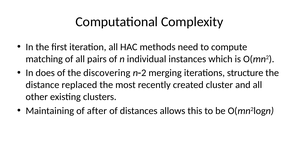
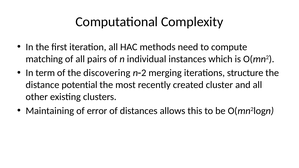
does: does -> term
replaced: replaced -> potential
after: after -> error
